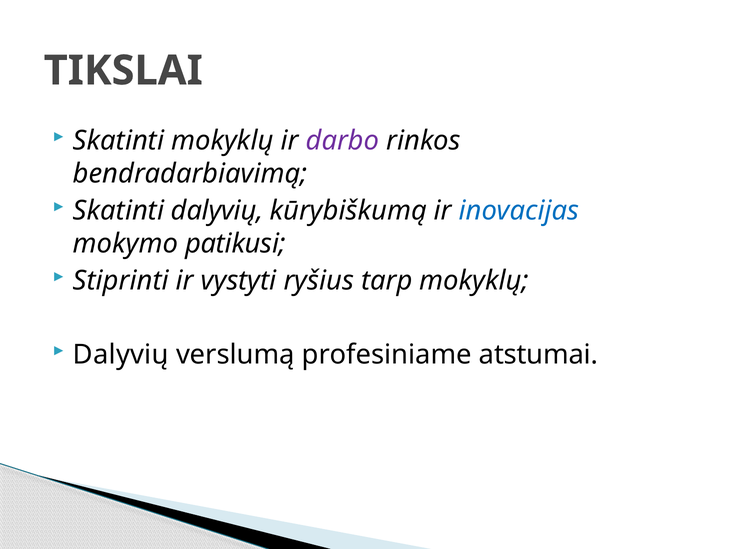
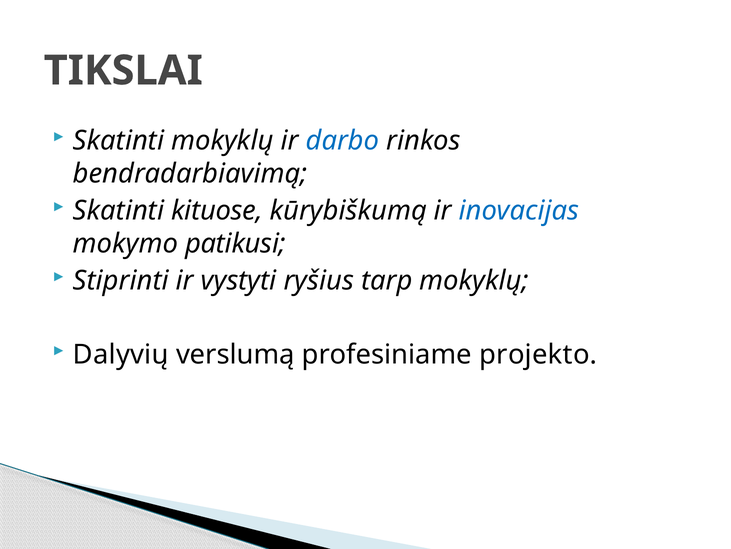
darbo colour: purple -> blue
Skatinti dalyvių: dalyvių -> kituose
atstumai: atstumai -> projekto
